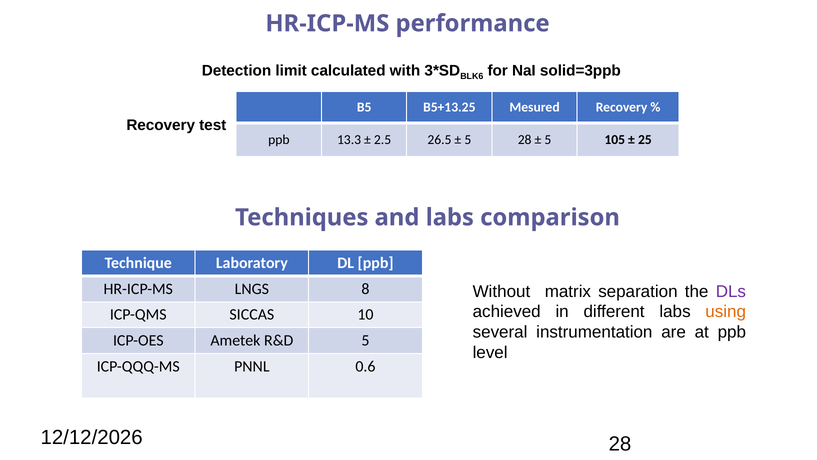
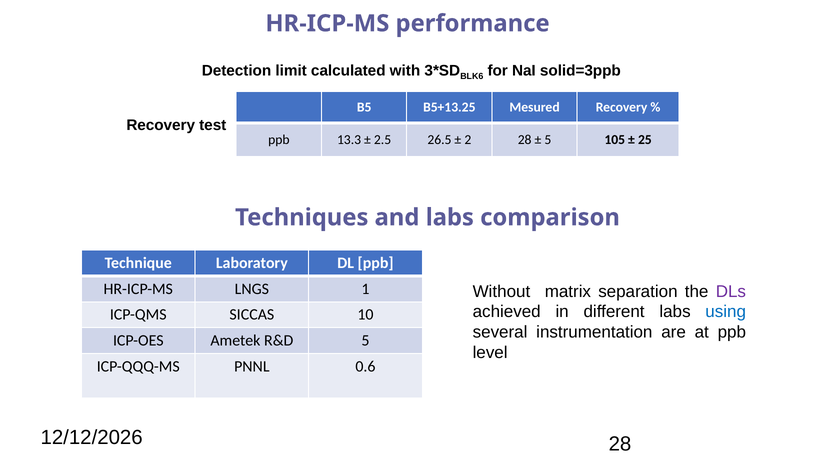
5 at (468, 140): 5 -> 2
8: 8 -> 1
using colour: orange -> blue
